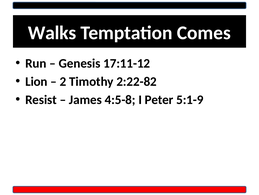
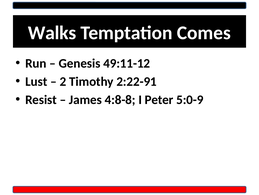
17:11-12: 17:11-12 -> 49:11-12
Lion: Lion -> Lust
2:22-82: 2:22-82 -> 2:22-91
4:5-8: 4:5-8 -> 4:8-8
5:1-9: 5:1-9 -> 5:0-9
